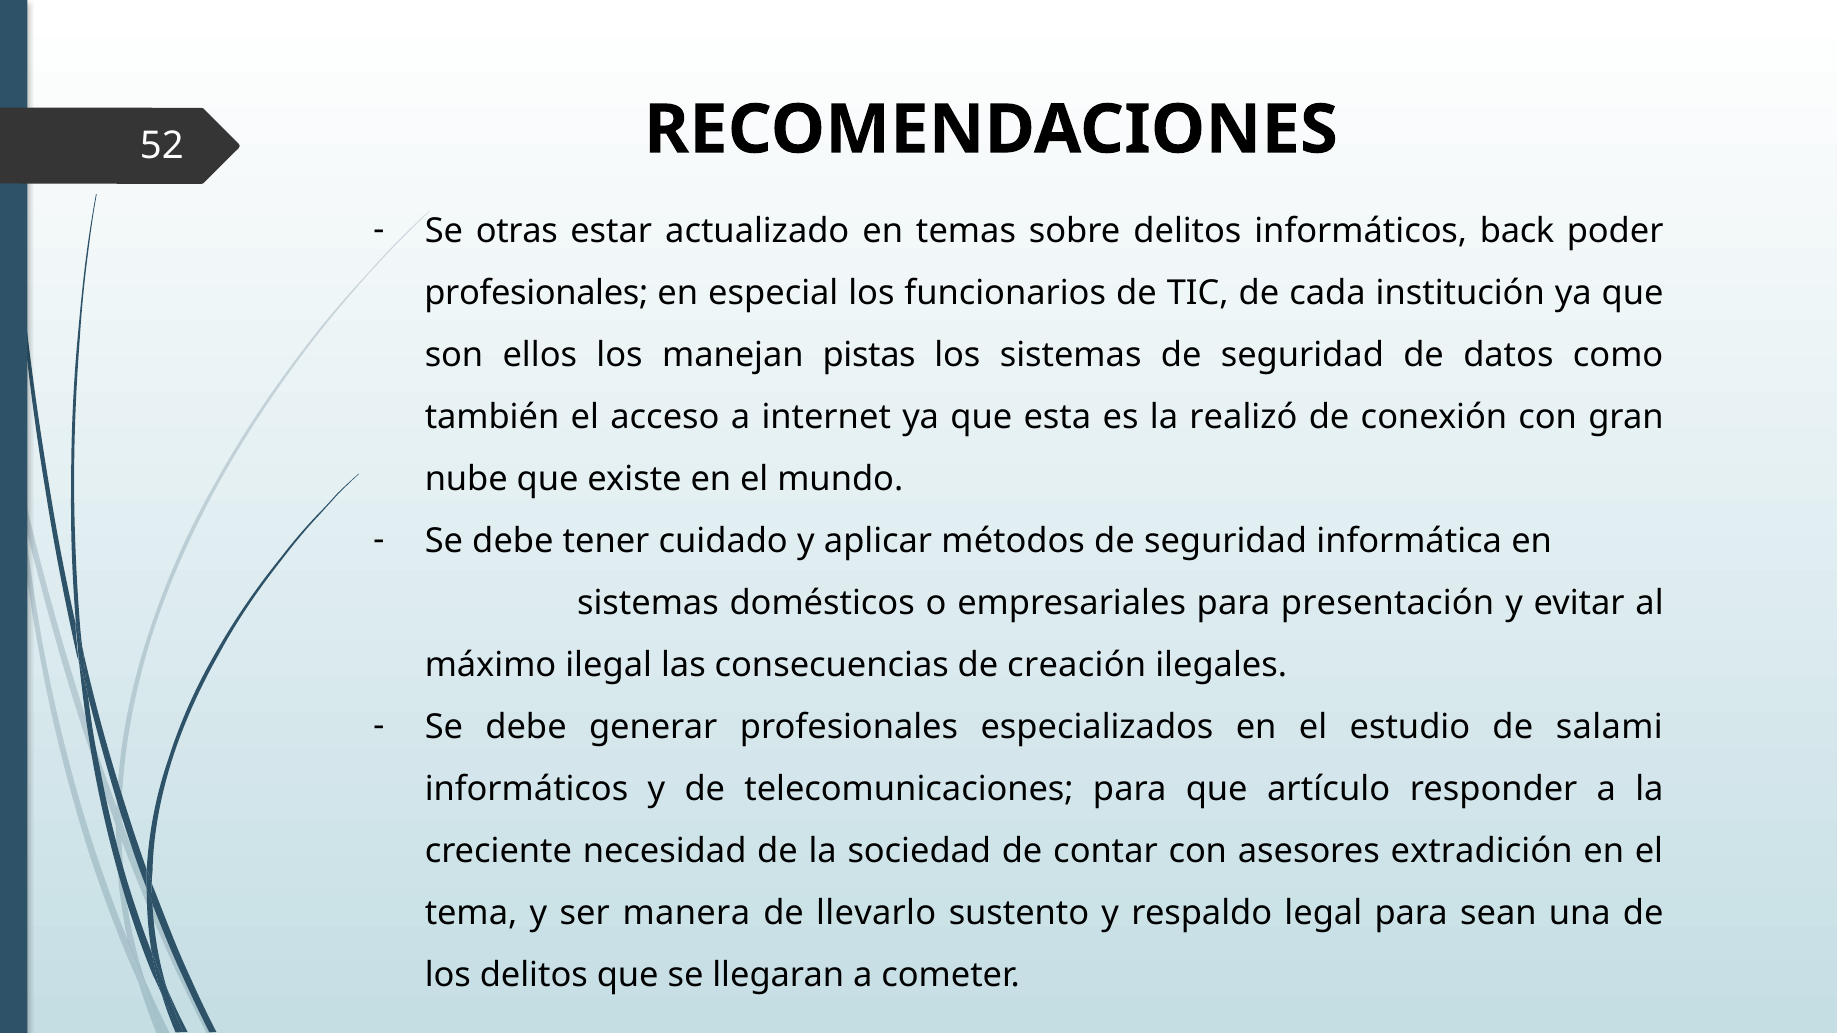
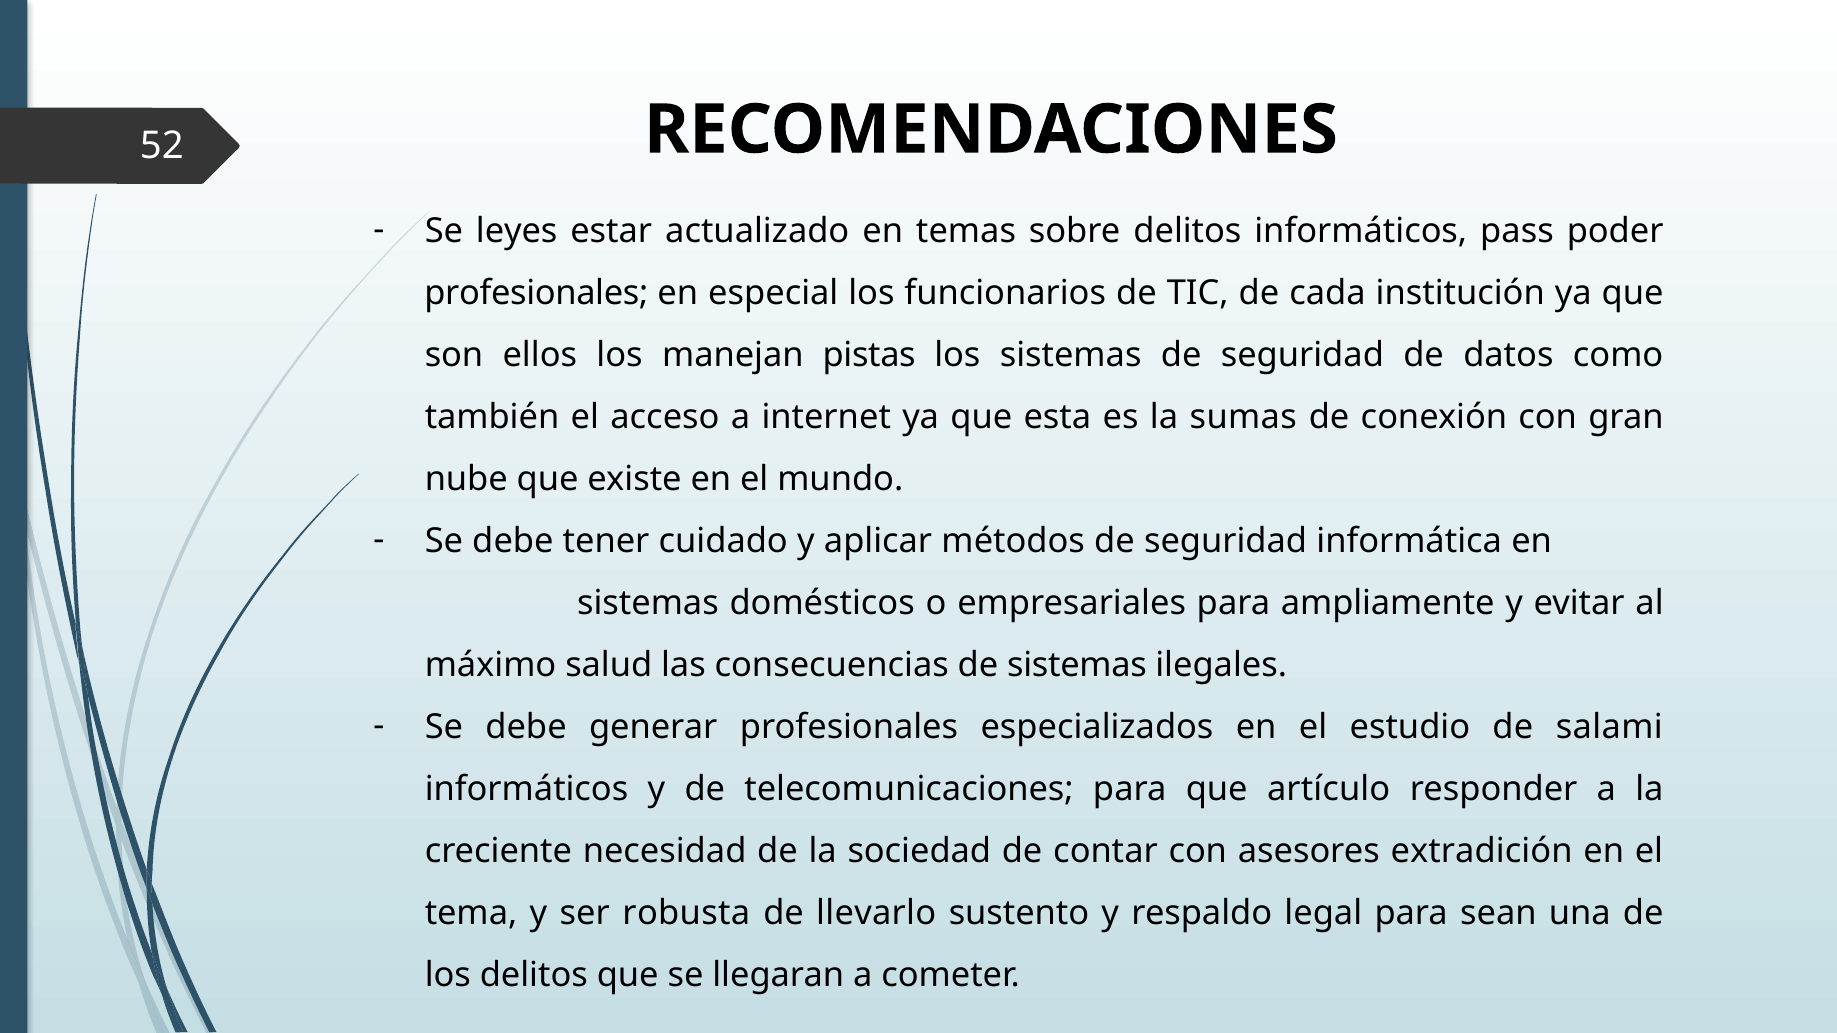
otras: otras -> leyes
back: back -> pass
realizó: realizó -> sumas
presentación: presentación -> ampliamente
ilegal: ilegal -> salud
de creación: creación -> sistemas
manera: manera -> robusta
